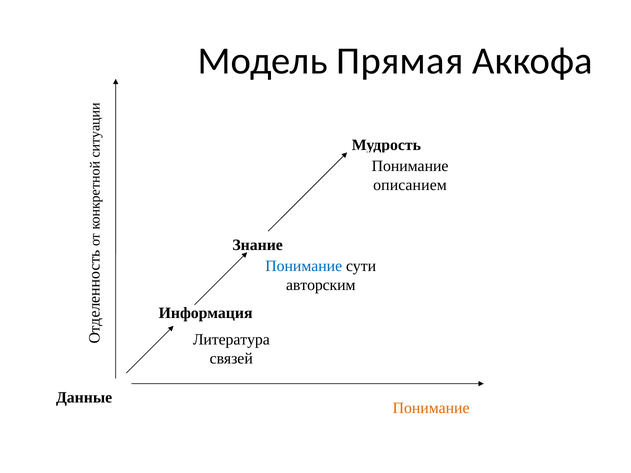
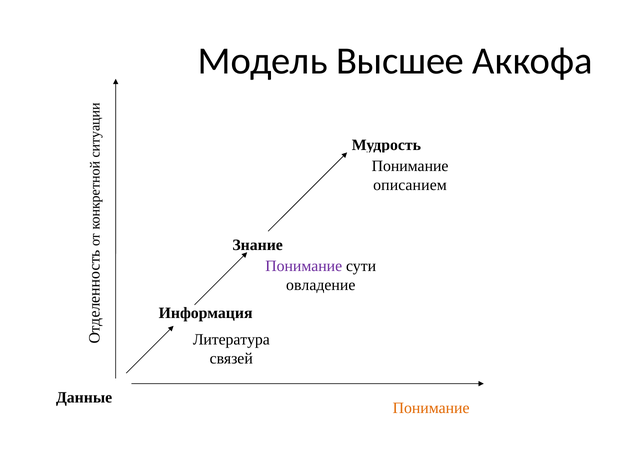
Прямая: Прямая -> Высшее
Понимание at (304, 266) colour: blue -> purple
авторским: авторским -> овладение
